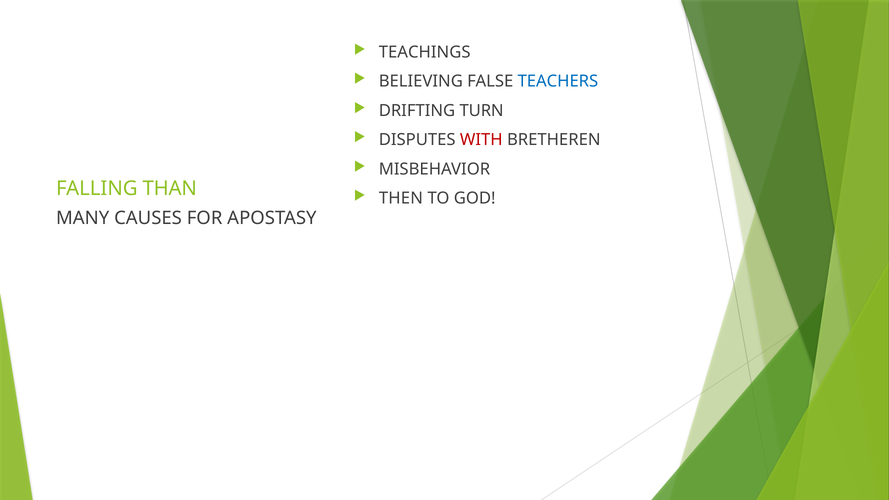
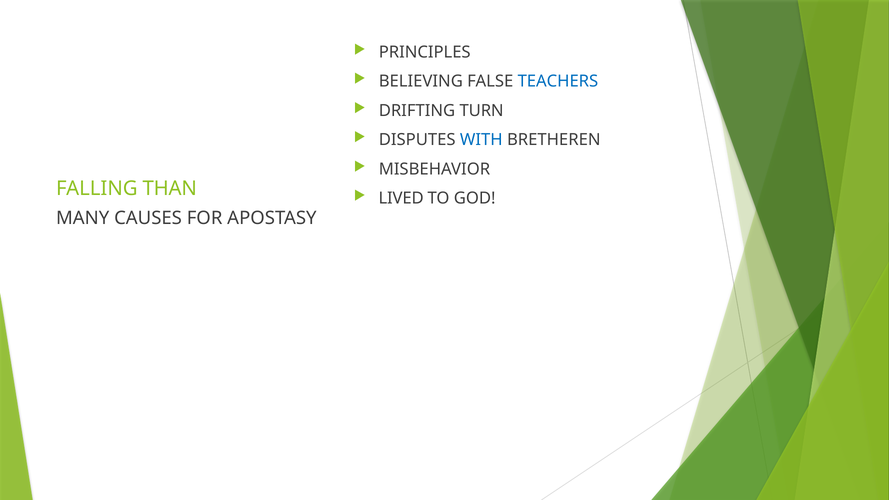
TEACHINGS: TEACHINGS -> PRINCIPLES
WITH colour: red -> blue
THEN: THEN -> LIVED
